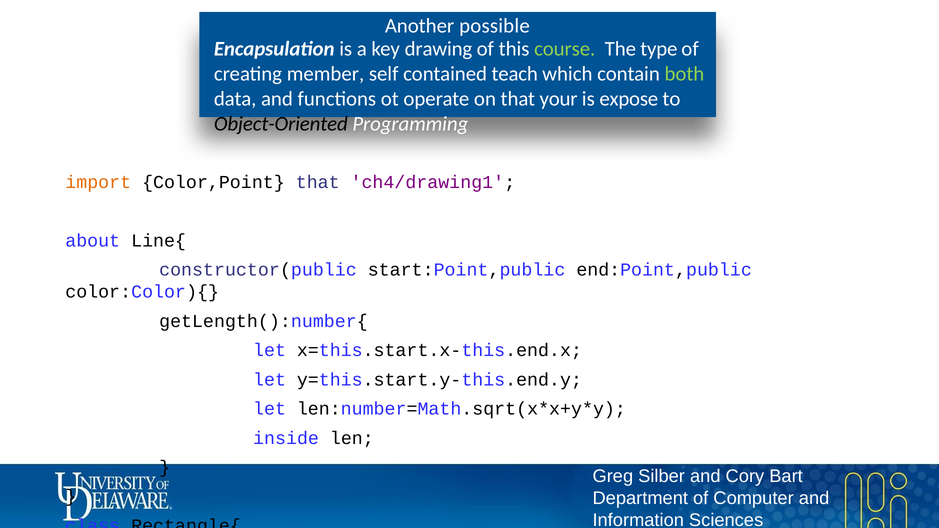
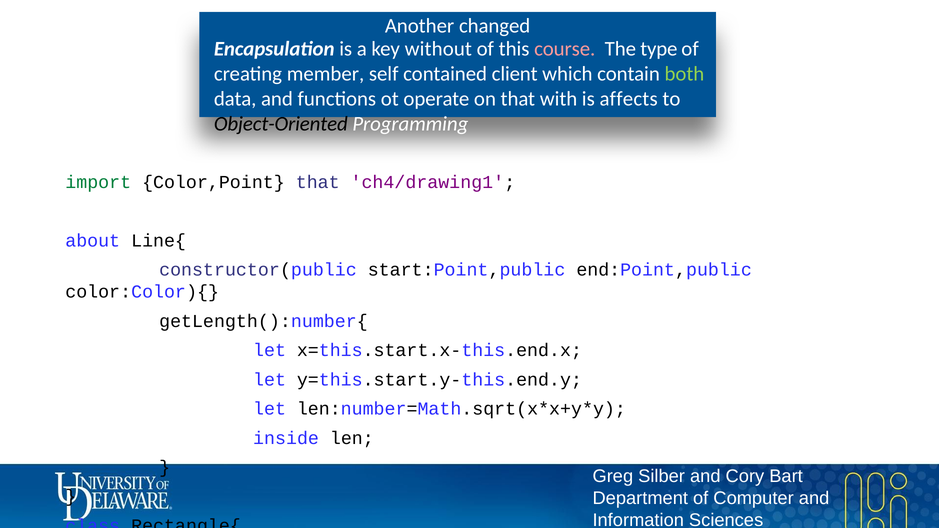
possible: possible -> changed
drawing: drawing -> without
course colour: light green -> pink
teach: teach -> client
your: your -> with
expose: expose -> affects
import colour: orange -> green
